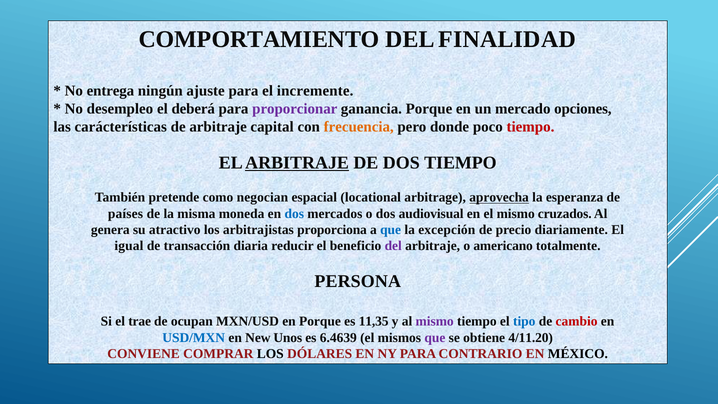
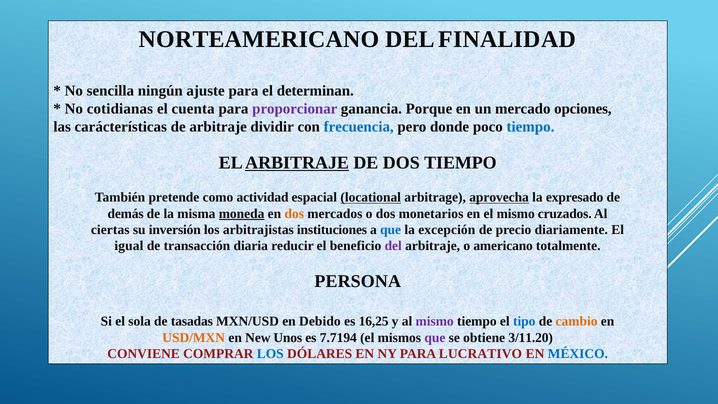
COMPORTAMIENTO: COMPORTAMIENTO -> NORTEAMERICANO
entrega: entrega -> sencilla
incremente: incremente -> determinan
desempleo: desempleo -> cotidianas
deberá: deberá -> cuenta
capital: capital -> dividir
frecuencia colour: orange -> blue
tiempo at (530, 127) colour: red -> blue
negocian: negocian -> actividad
locational underline: none -> present
esperanza: esperanza -> expresado
países: países -> demás
moneda underline: none -> present
dos at (294, 214) colour: blue -> orange
audiovisual: audiovisual -> monetarios
genera: genera -> ciertas
atractivo: atractivo -> inversión
proporciona: proporciona -> instituciones
trae: trae -> sola
ocupan: ocupan -> tasadas
en Porque: Porque -> Debido
11,35: 11,35 -> 16,25
cambio colour: red -> orange
USD/MXN colour: blue -> orange
6.4639: 6.4639 -> 7.7194
4/11.20: 4/11.20 -> 3/11.20
LOS at (270, 354) colour: black -> blue
CONTRARIO: CONTRARIO -> LUCRATIVO
MÉXICO colour: black -> blue
